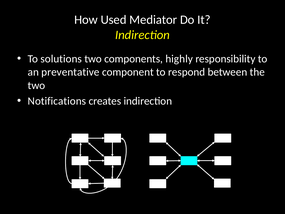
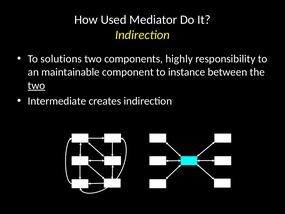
preventative: preventative -> maintainable
respond: respond -> instance
two at (36, 85) underline: none -> present
Notifications: Notifications -> Intermediate
